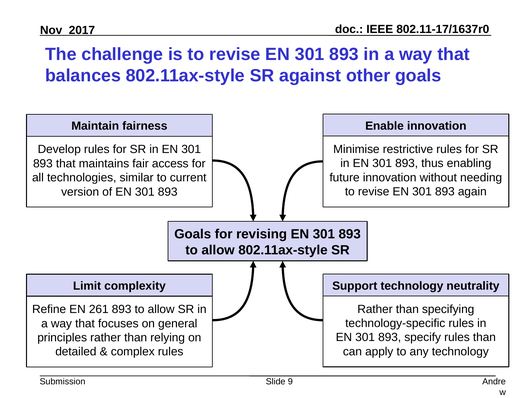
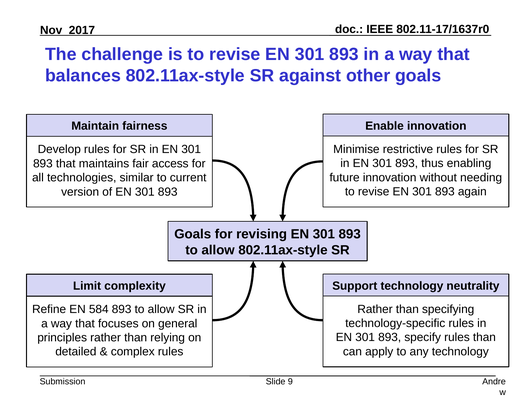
261: 261 -> 584
